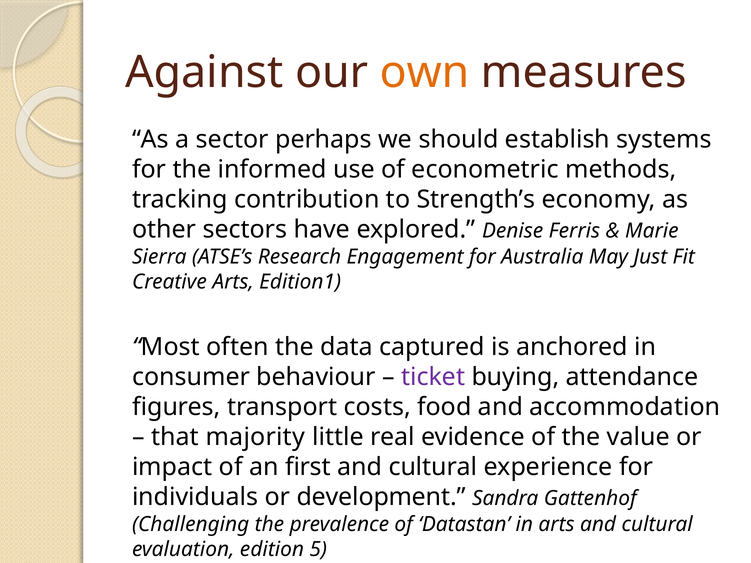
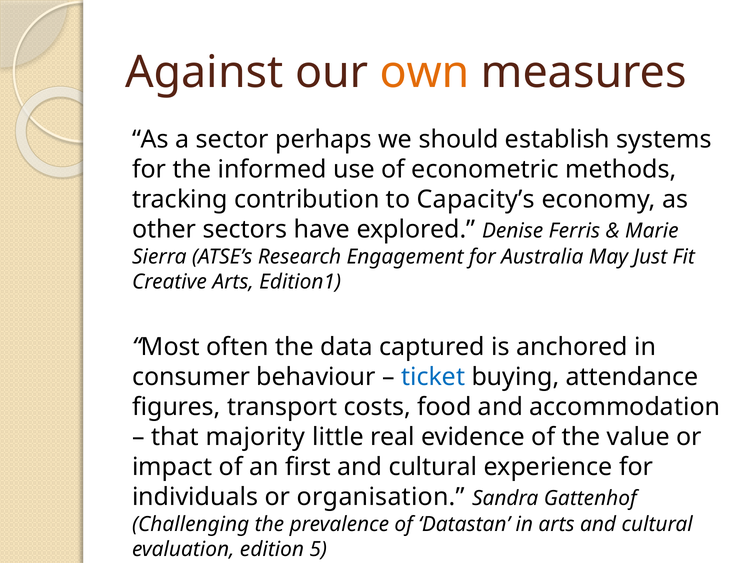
Strength’s: Strength’s -> Capacity’s
ticket colour: purple -> blue
development: development -> organisation
